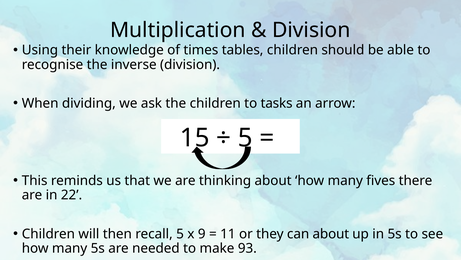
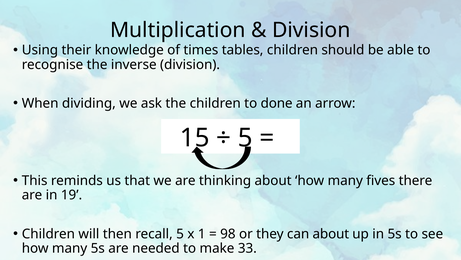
tasks: tasks -> done
22: 22 -> 19
9: 9 -> 1
11: 11 -> 98
93: 93 -> 33
